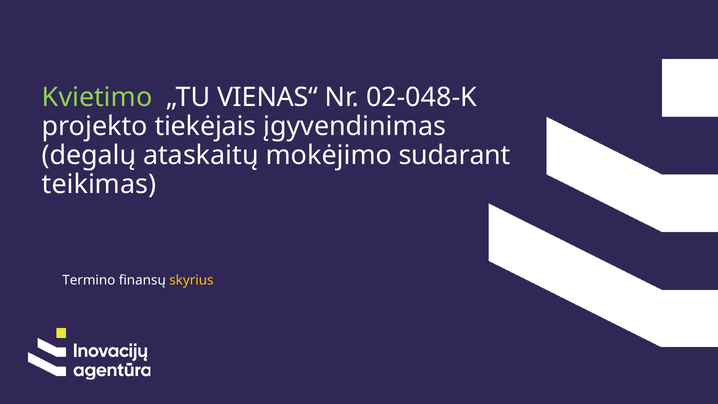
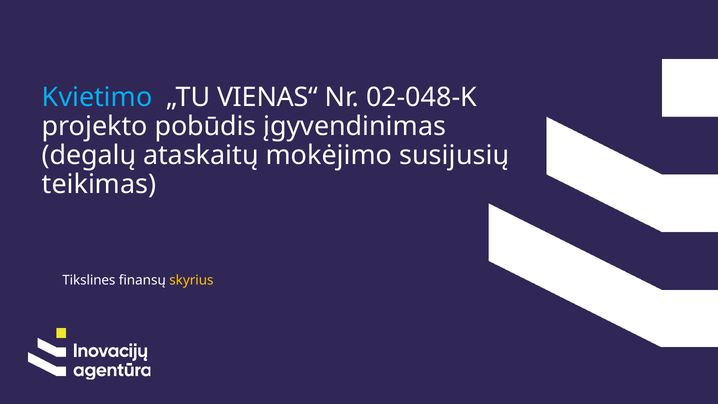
Kvietimo colour: light green -> light blue
tiekėjais: tiekėjais -> pobūdis
sudarant: sudarant -> susijusių
Termino: Termino -> Tikslines
